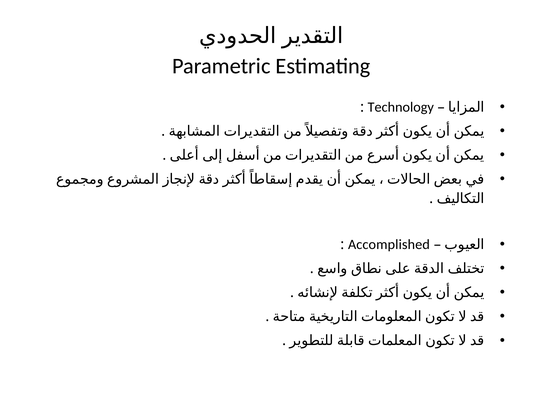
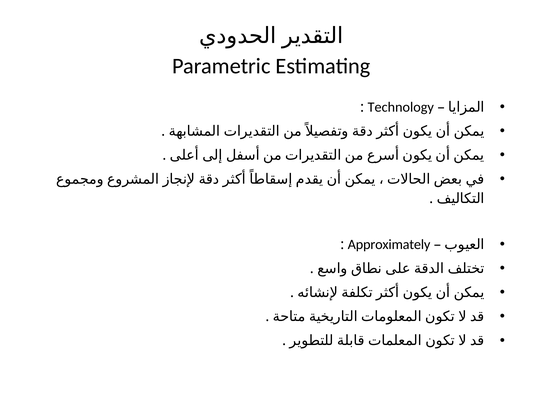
Accomplished: Accomplished -> Approximately
